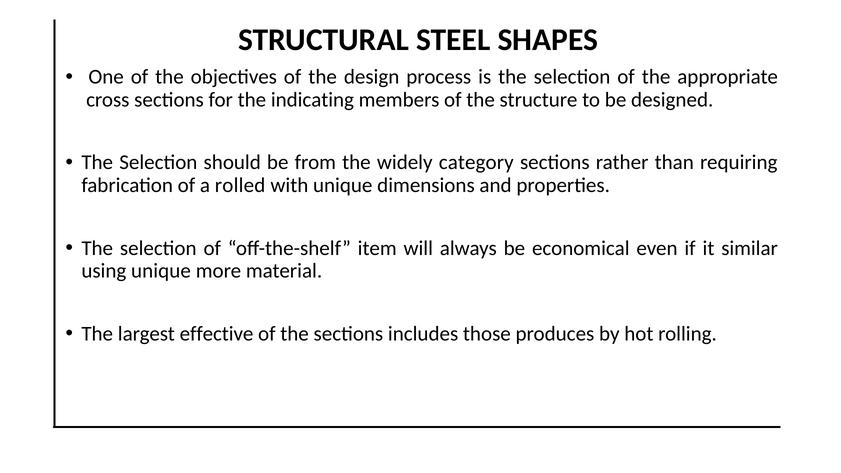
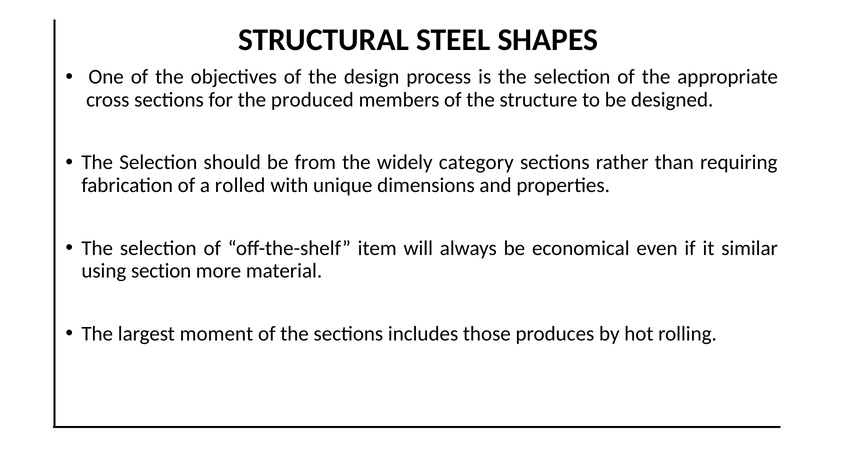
indicating: indicating -> produced
using unique: unique -> section
effective: effective -> moment
